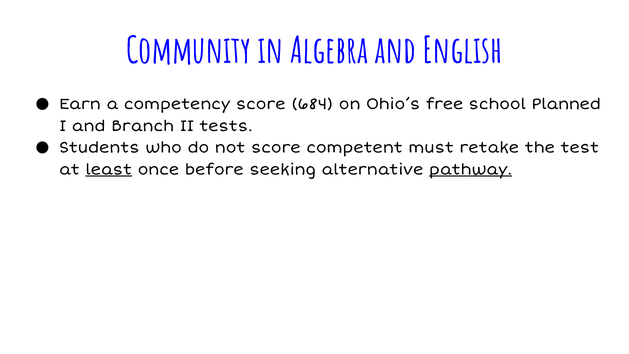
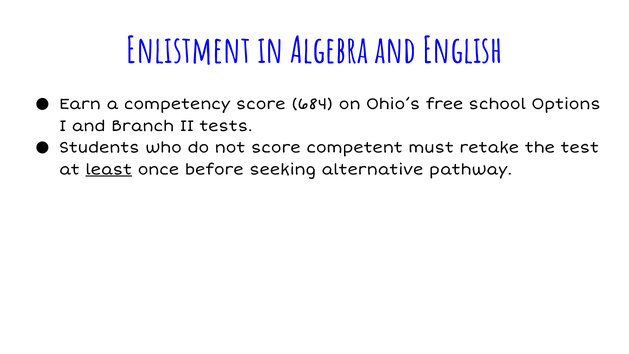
Community: Community -> Enlistment
Planned: Planned -> Options
pathway underline: present -> none
